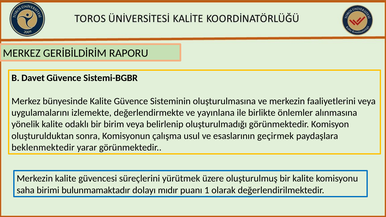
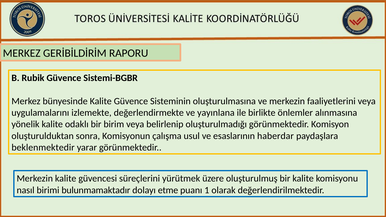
Davet: Davet -> Rubik
geçirmek: geçirmek -> haberdar
saha: saha -> nasıl
mıdır: mıdır -> etme
